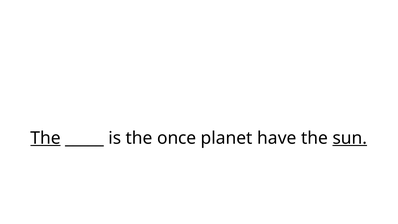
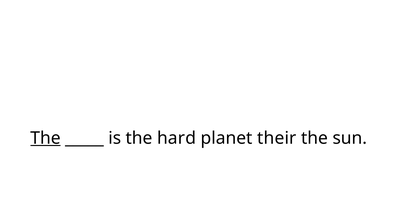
once: once -> hard
have: have -> their
sun underline: present -> none
